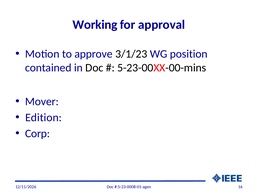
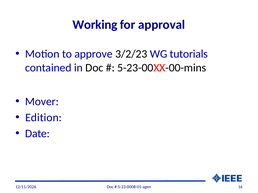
3/1/23: 3/1/23 -> 3/2/23
position: position -> tutorials
Corp: Corp -> Date
